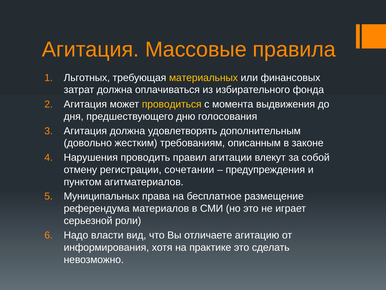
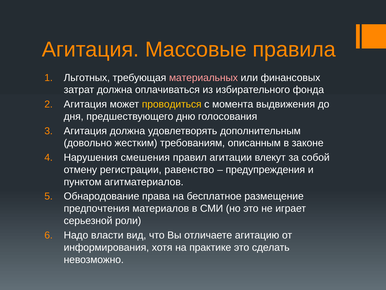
материальных colour: yellow -> pink
проводить: проводить -> смешения
сочетании: сочетании -> равенство
Муниципальных: Муниципальных -> Обнародование
референдума: референдума -> предпочтения
